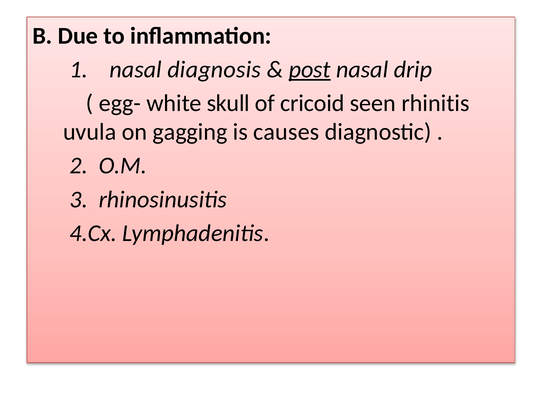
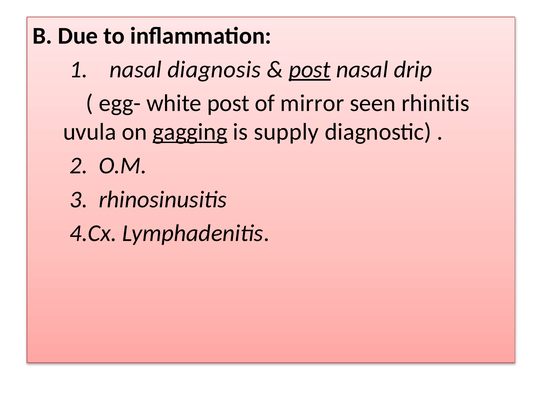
white skull: skull -> post
cricoid: cricoid -> mirror
gagging underline: none -> present
causes: causes -> supply
